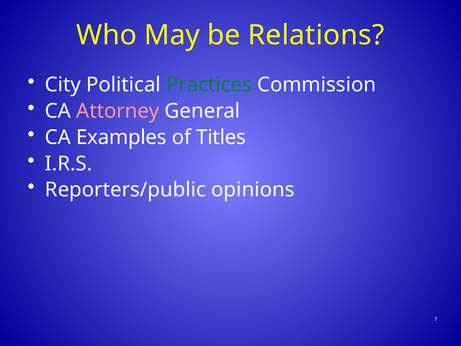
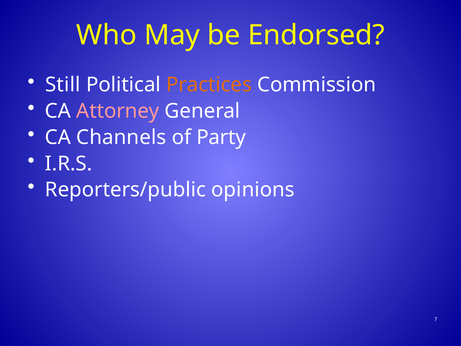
Relations: Relations -> Endorsed
City: City -> Still
Practices colour: green -> orange
Examples: Examples -> Channels
Titles: Titles -> Party
